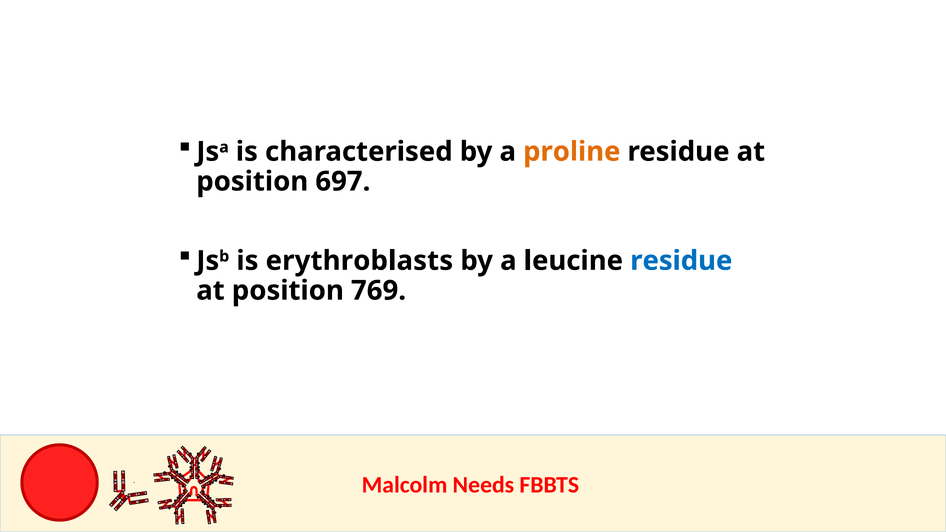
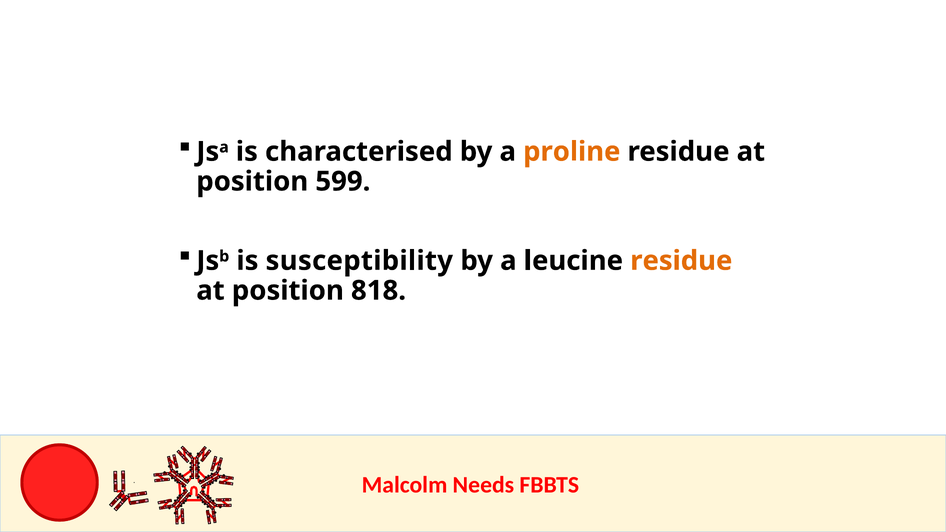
697: 697 -> 599
erythroblasts: erythroblasts -> susceptibility
residue at (681, 261) colour: blue -> orange
769: 769 -> 818
